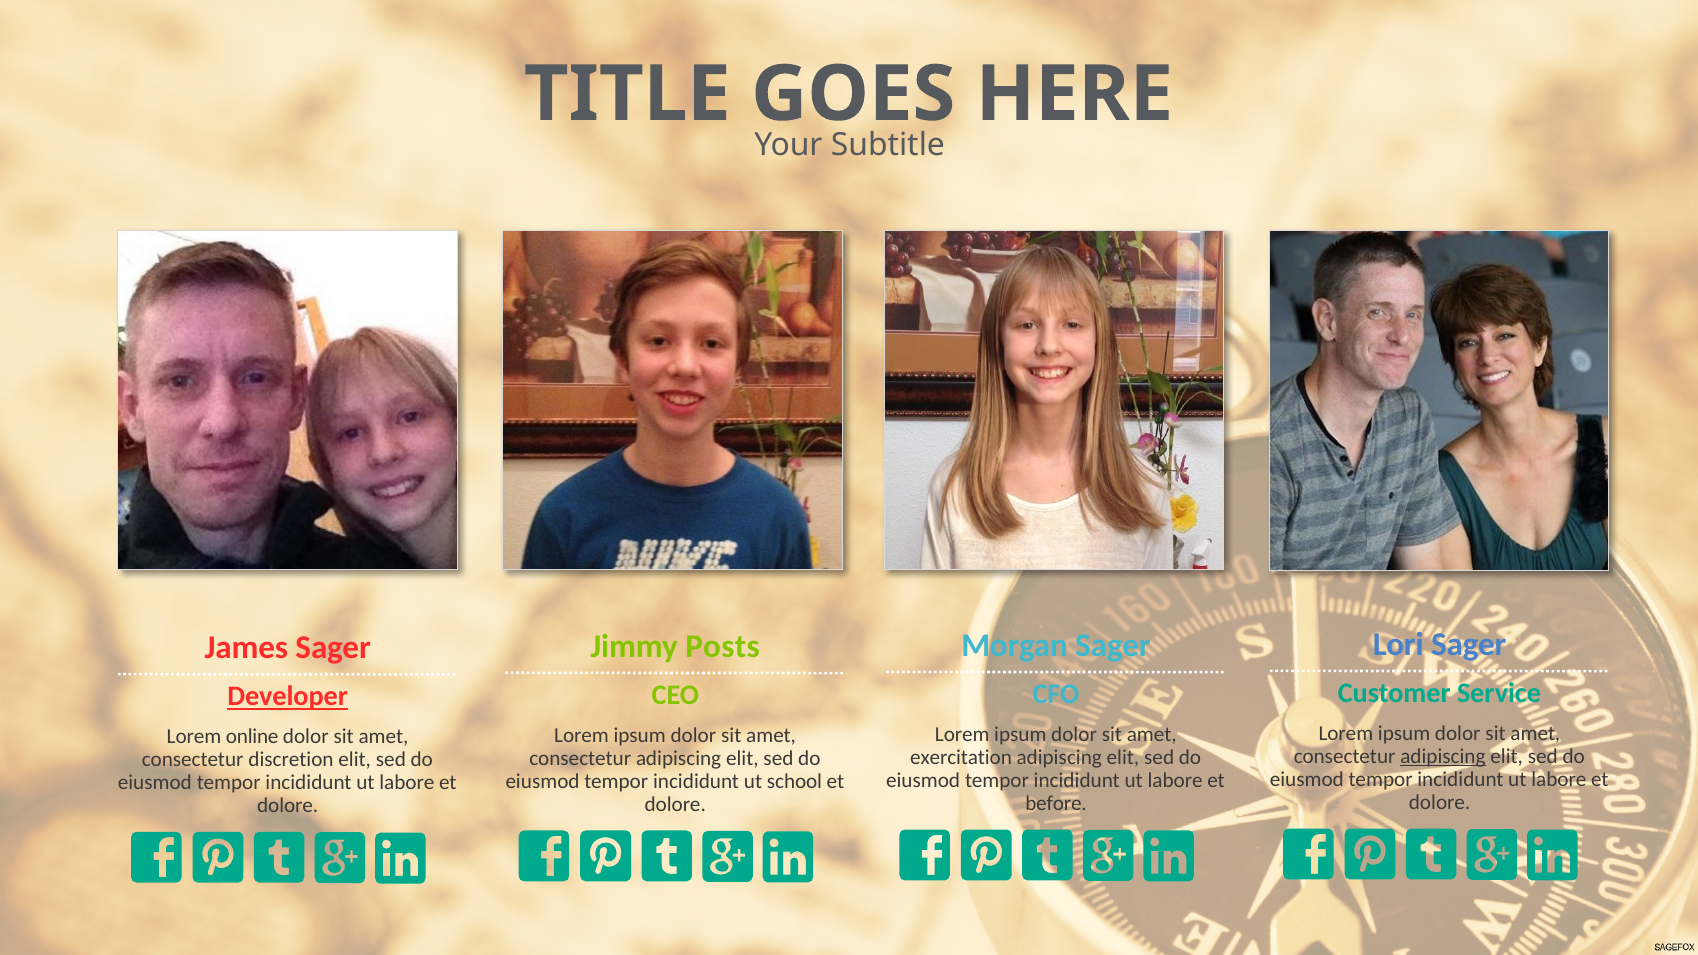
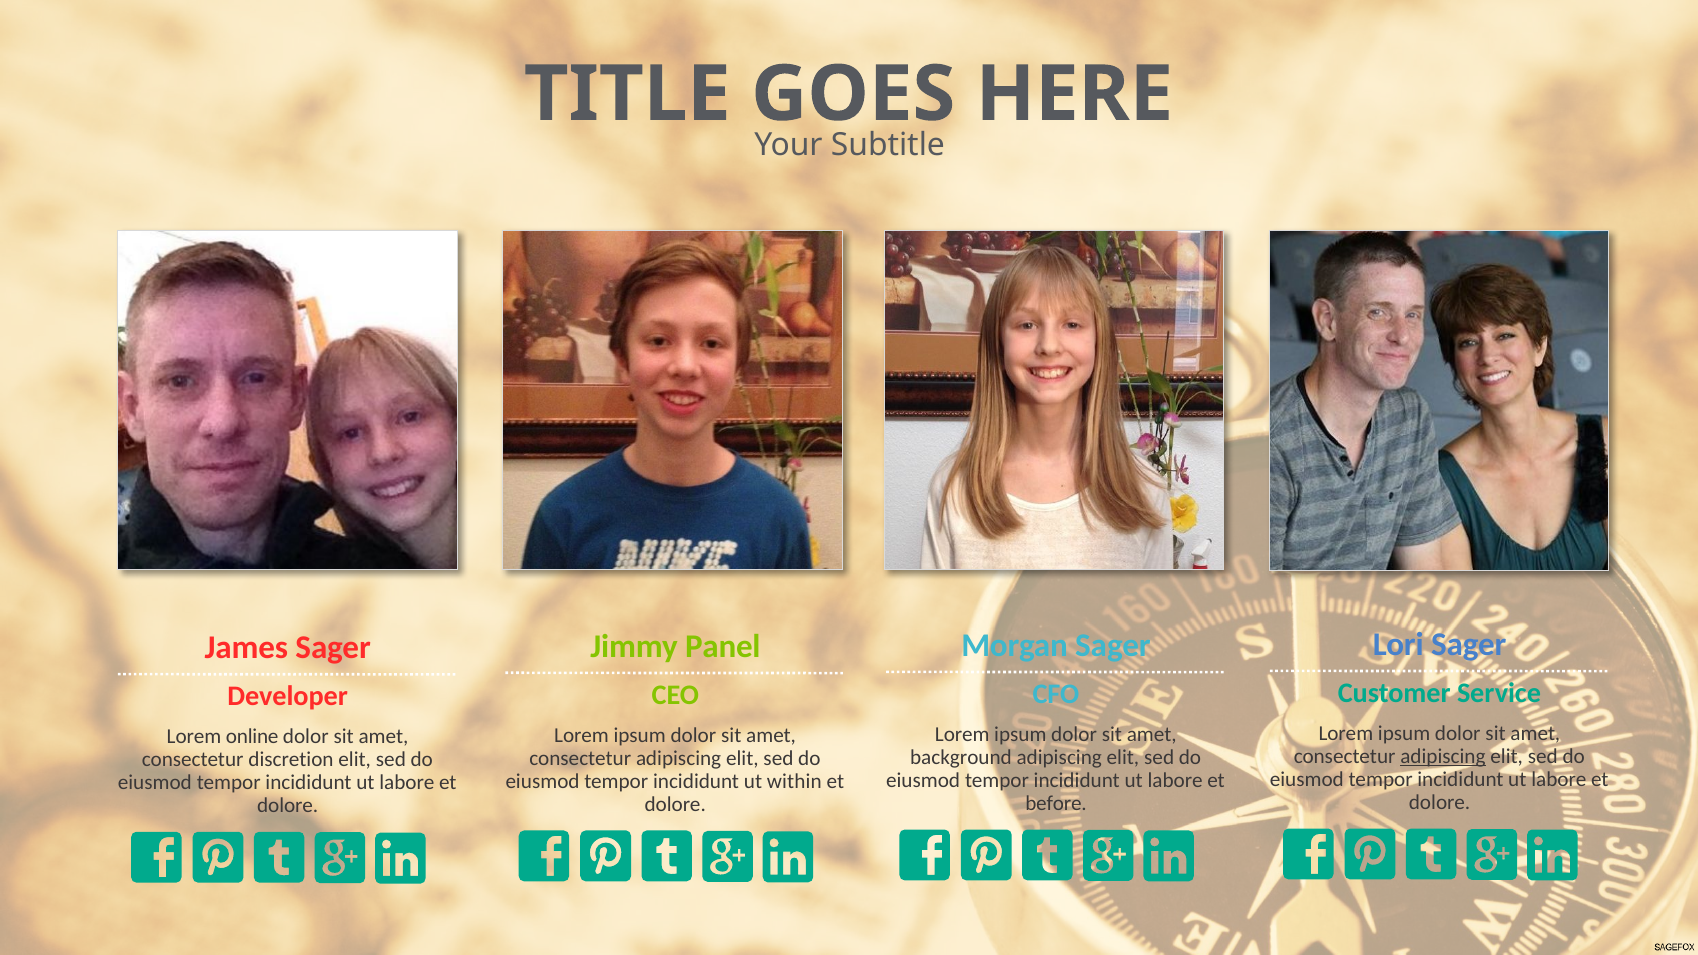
Posts: Posts -> Panel
Developer underline: present -> none
exercitation: exercitation -> background
school: school -> within
